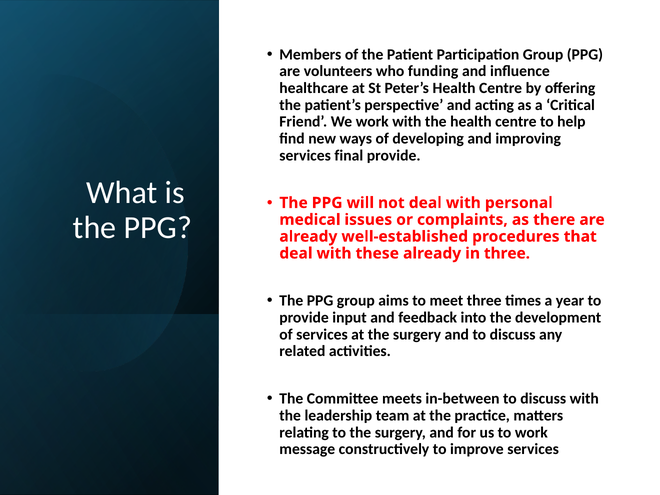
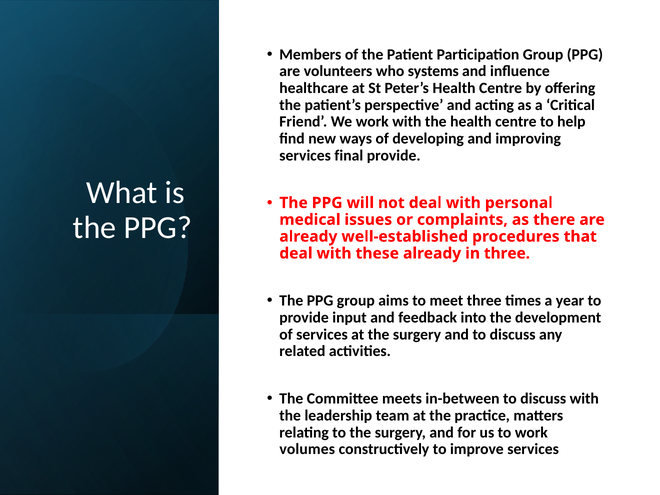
funding: funding -> systems
message: message -> volumes
